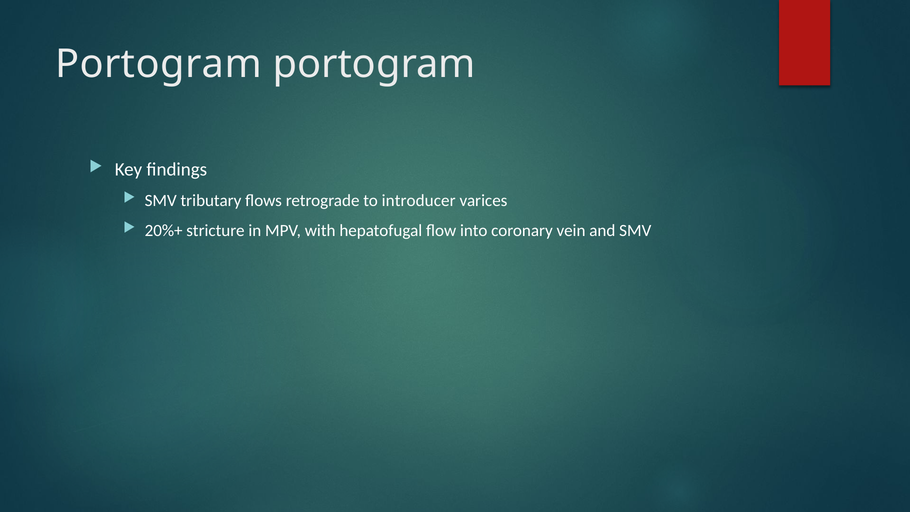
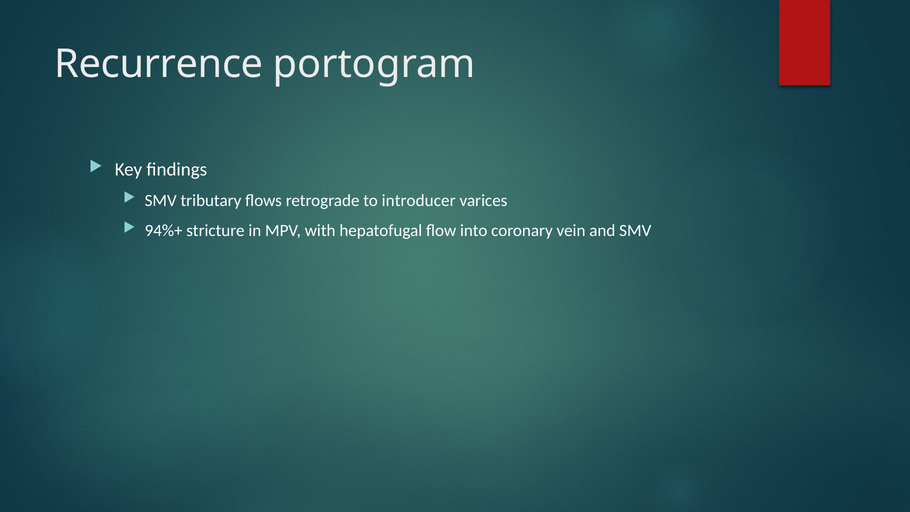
Portogram at (158, 64): Portogram -> Recurrence
20%+: 20%+ -> 94%+
